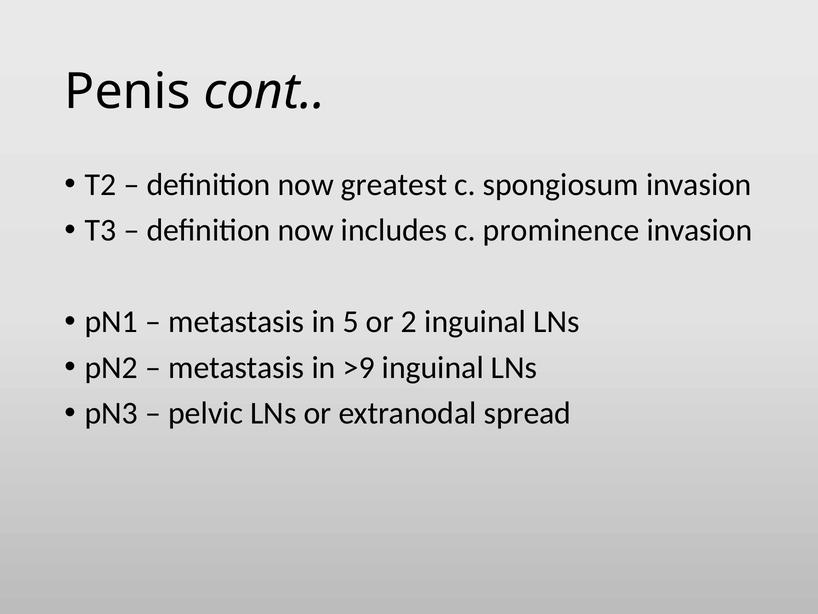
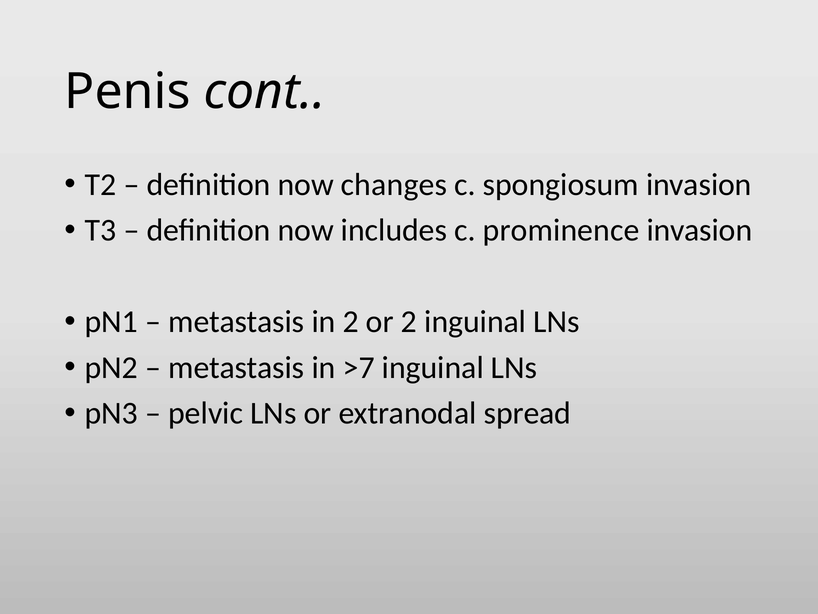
greatest: greatest -> changes
in 5: 5 -> 2
>9: >9 -> >7
